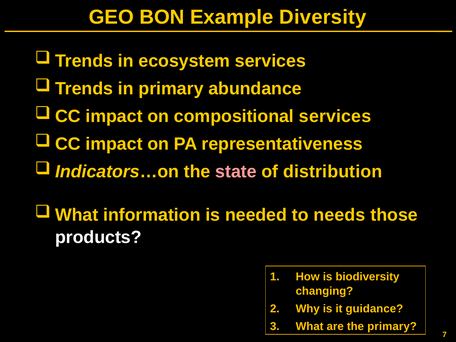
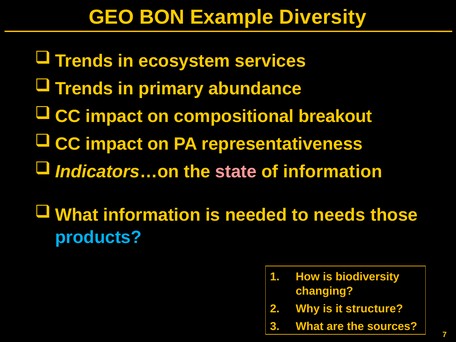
compositional services: services -> breakout
of distribution: distribution -> information
products colour: white -> light blue
guidance: guidance -> structure
the primary: primary -> sources
